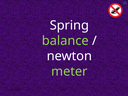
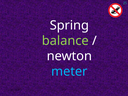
meter colour: light green -> light blue
